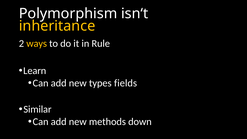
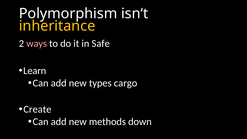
ways colour: yellow -> pink
Rule: Rule -> Safe
fields: fields -> cargo
Similar: Similar -> Create
